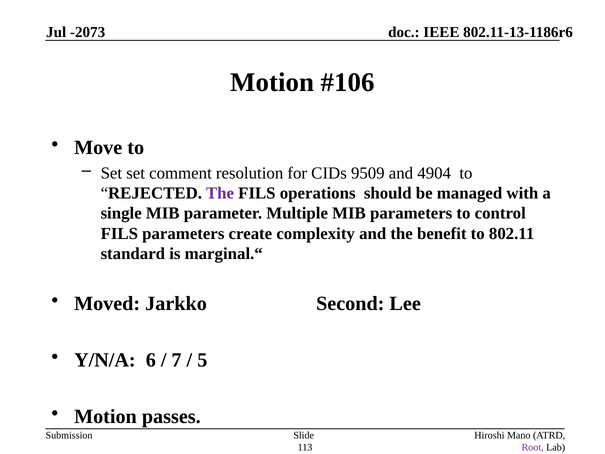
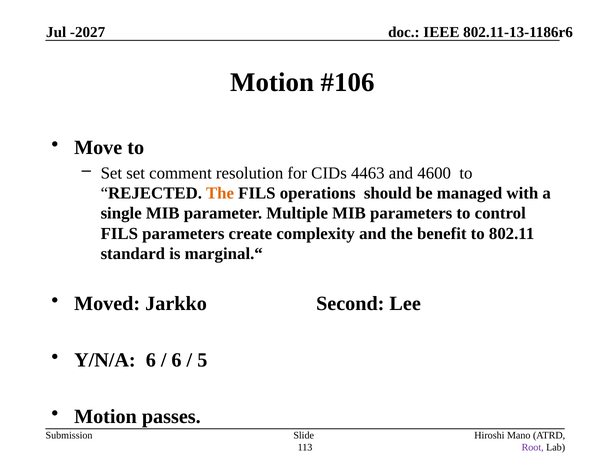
-2073: -2073 -> -2027
9509: 9509 -> 4463
4904: 4904 -> 4600
The at (220, 193) colour: purple -> orange
7 at (177, 360): 7 -> 6
